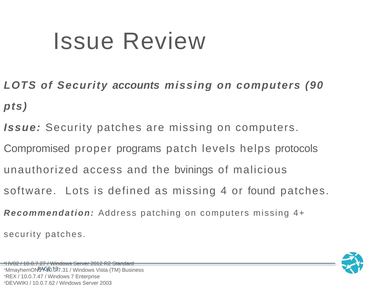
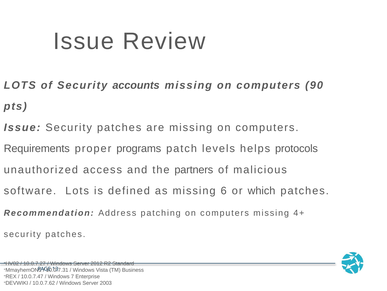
Compromised: Compromised -> Requirements
bvinings: bvinings -> partners
4: 4 -> 6
found: found -> which
